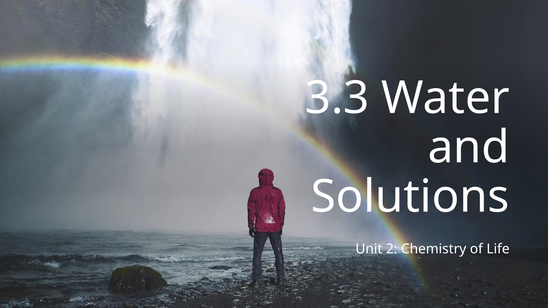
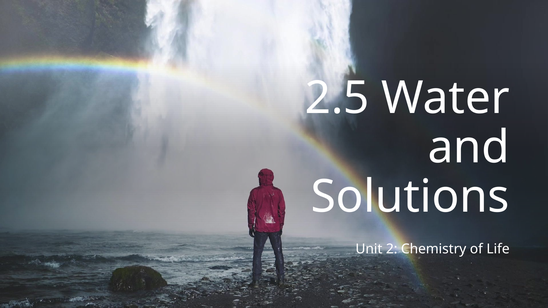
3.3: 3.3 -> 2.5
